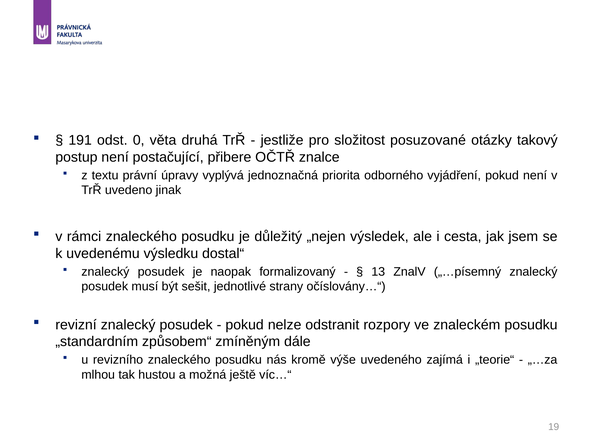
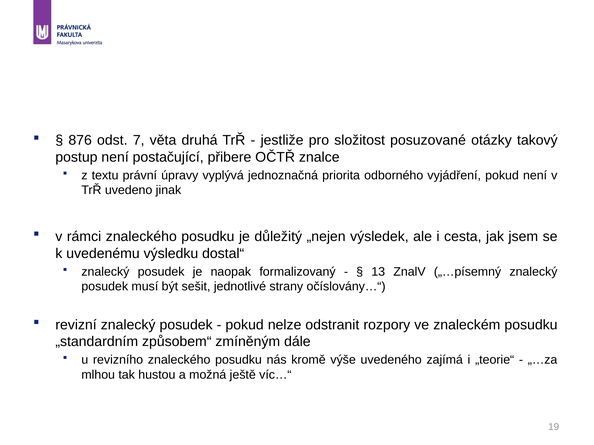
191: 191 -> 876
0: 0 -> 7
